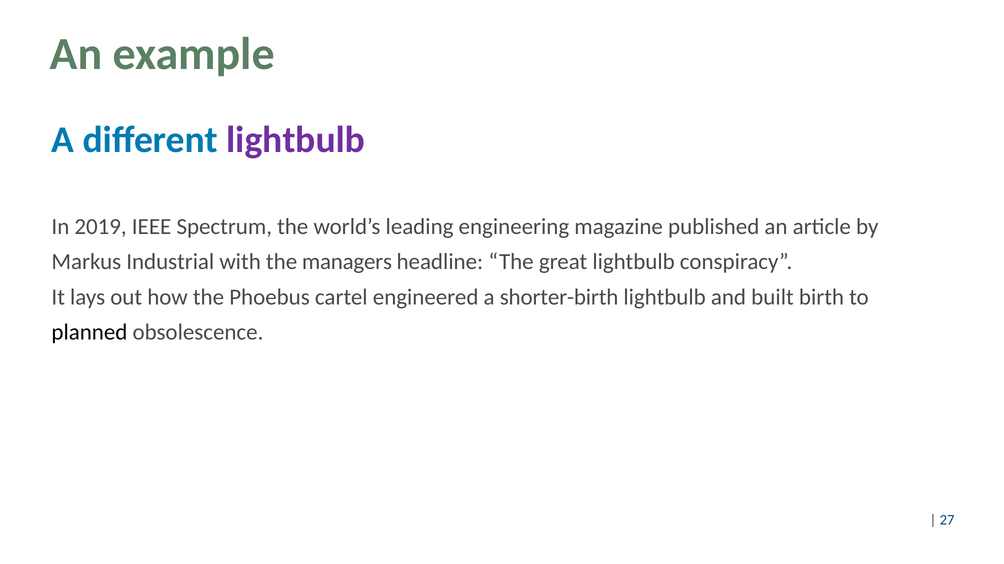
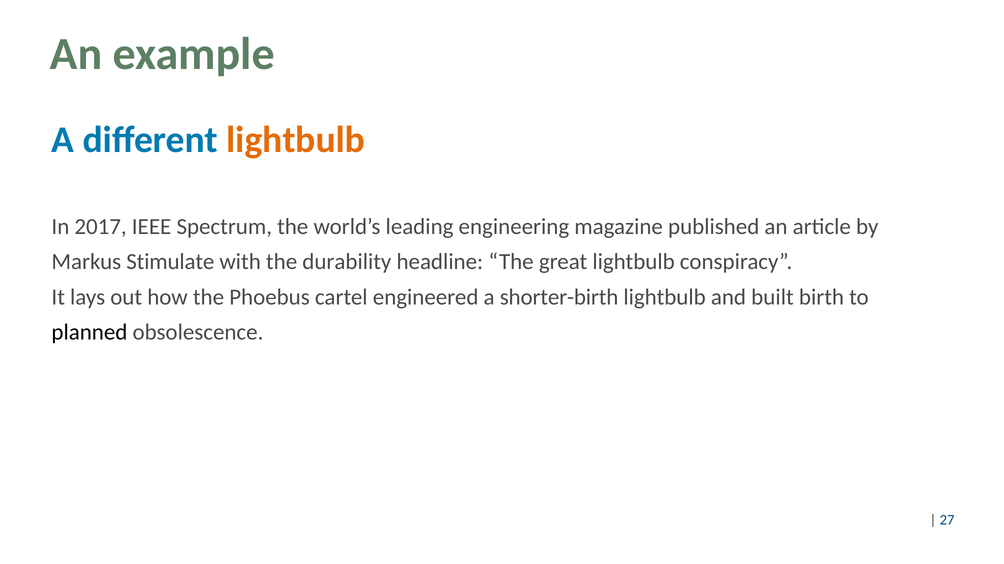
lightbulb at (296, 140) colour: purple -> orange
2019: 2019 -> 2017
Industrial: Industrial -> Stimulate
managers: managers -> durability
